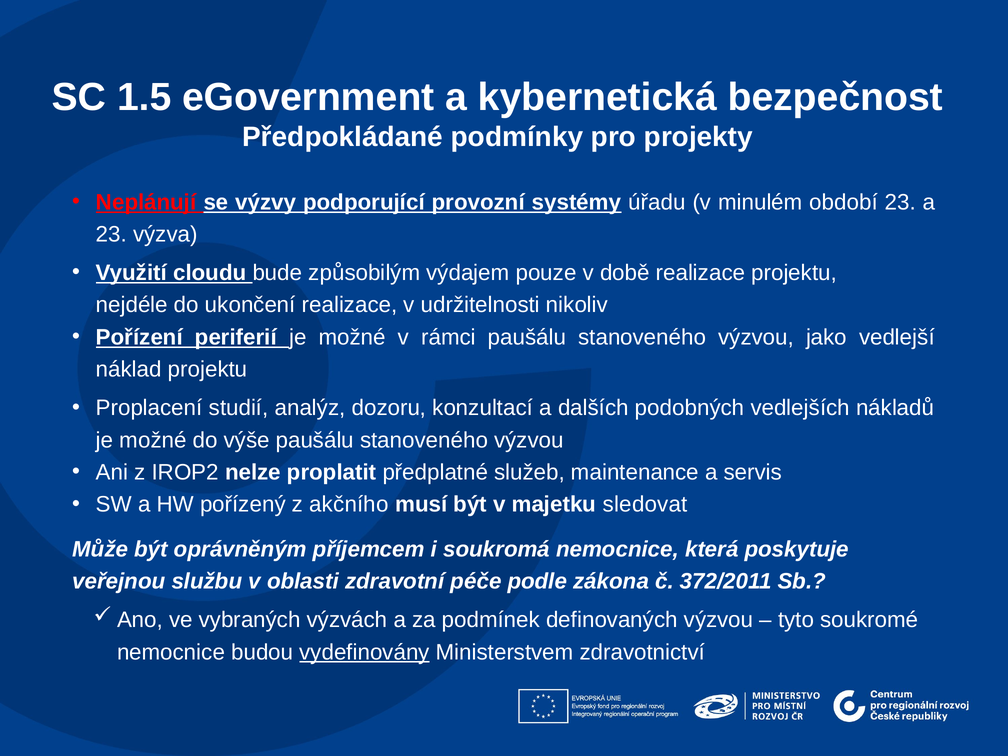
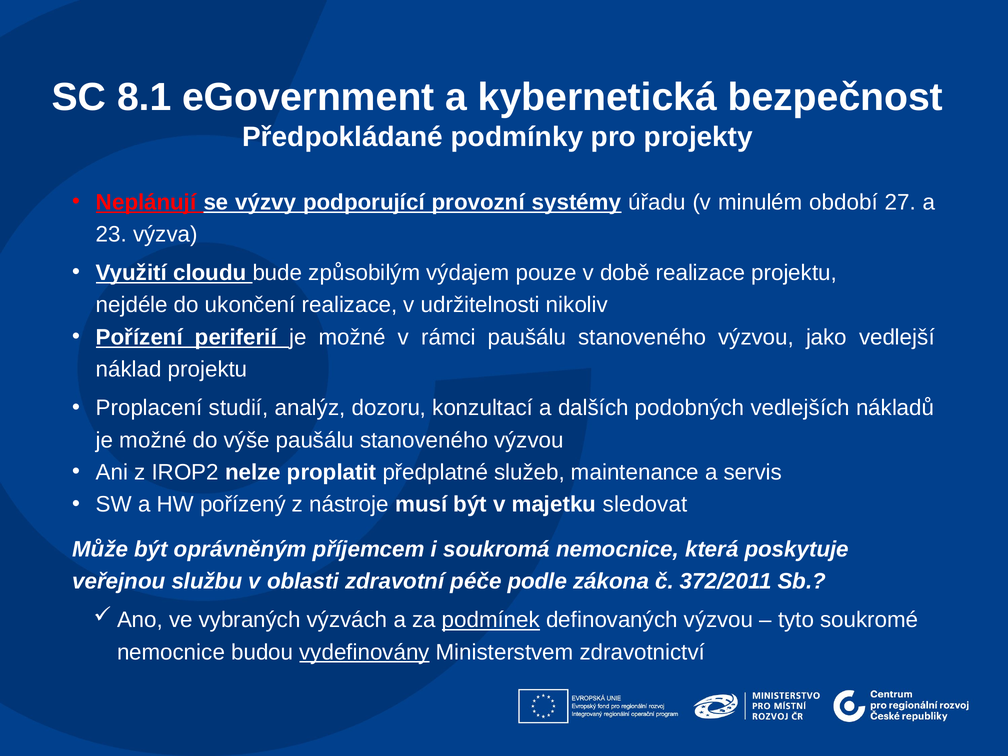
1.5: 1.5 -> 8.1
období 23: 23 -> 27
akčního: akčního -> nástroje
podmínek underline: none -> present
